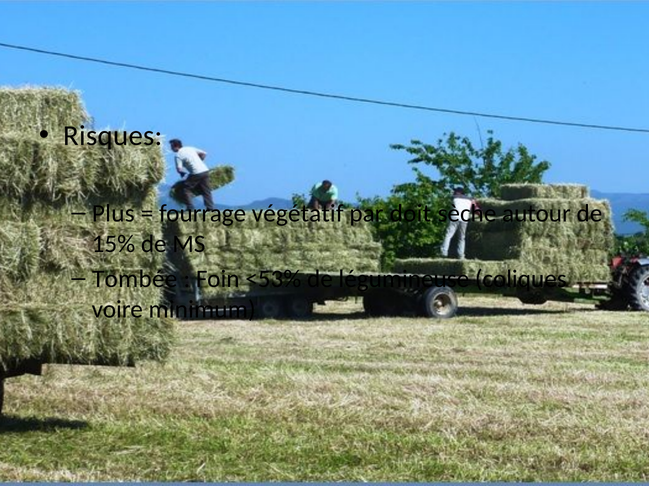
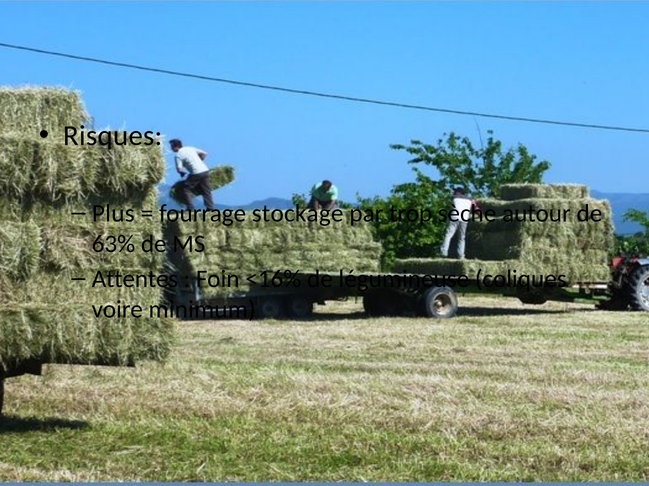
végétatif: végétatif -> stockage
doit: doit -> trop
15%: 15% -> 63%
Tombée: Tombée -> Attentes
<53%: <53% -> <16%
